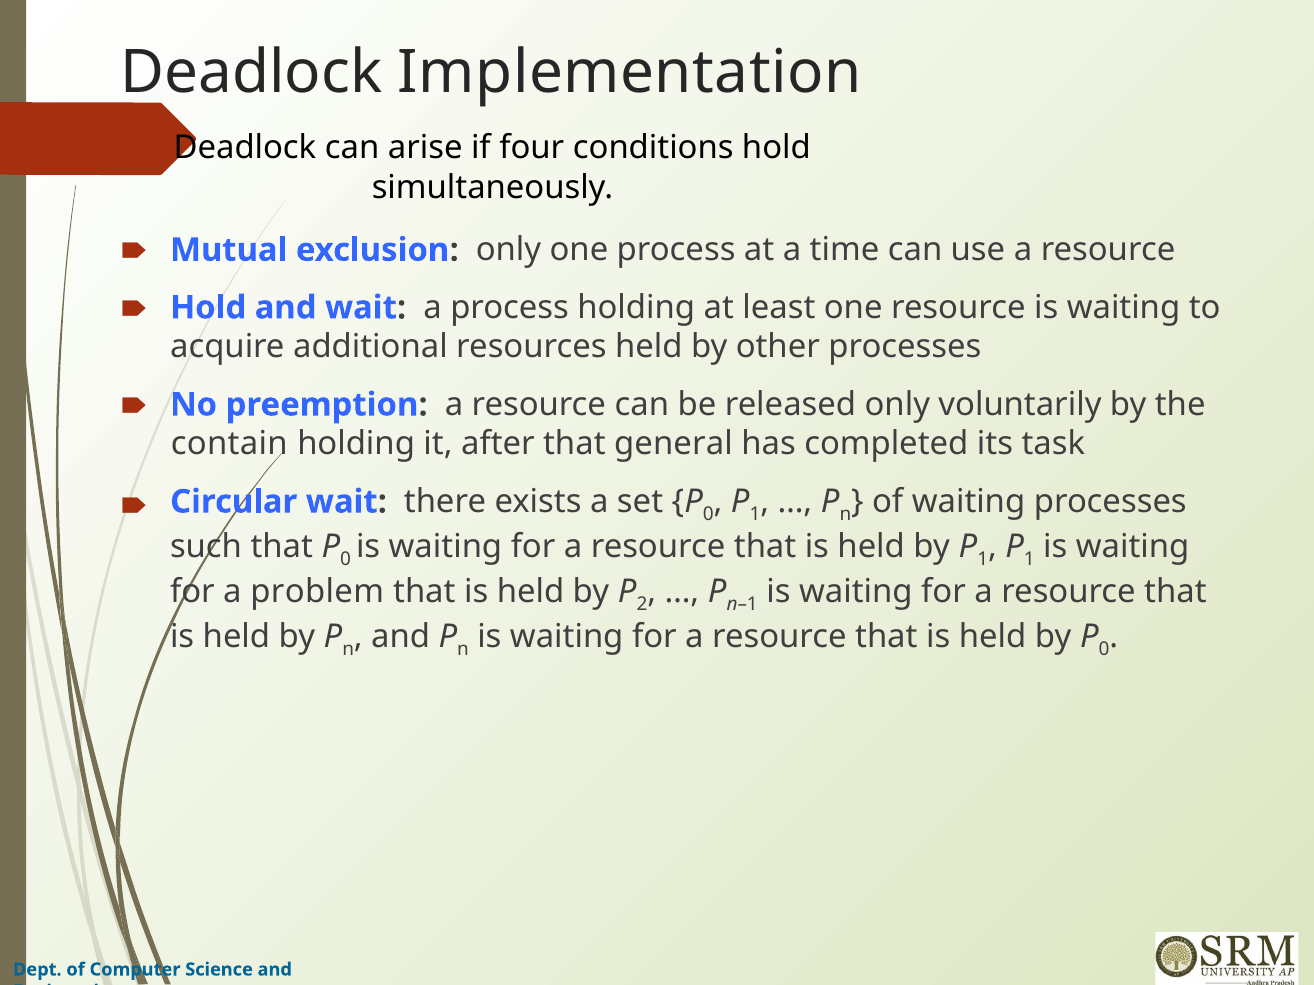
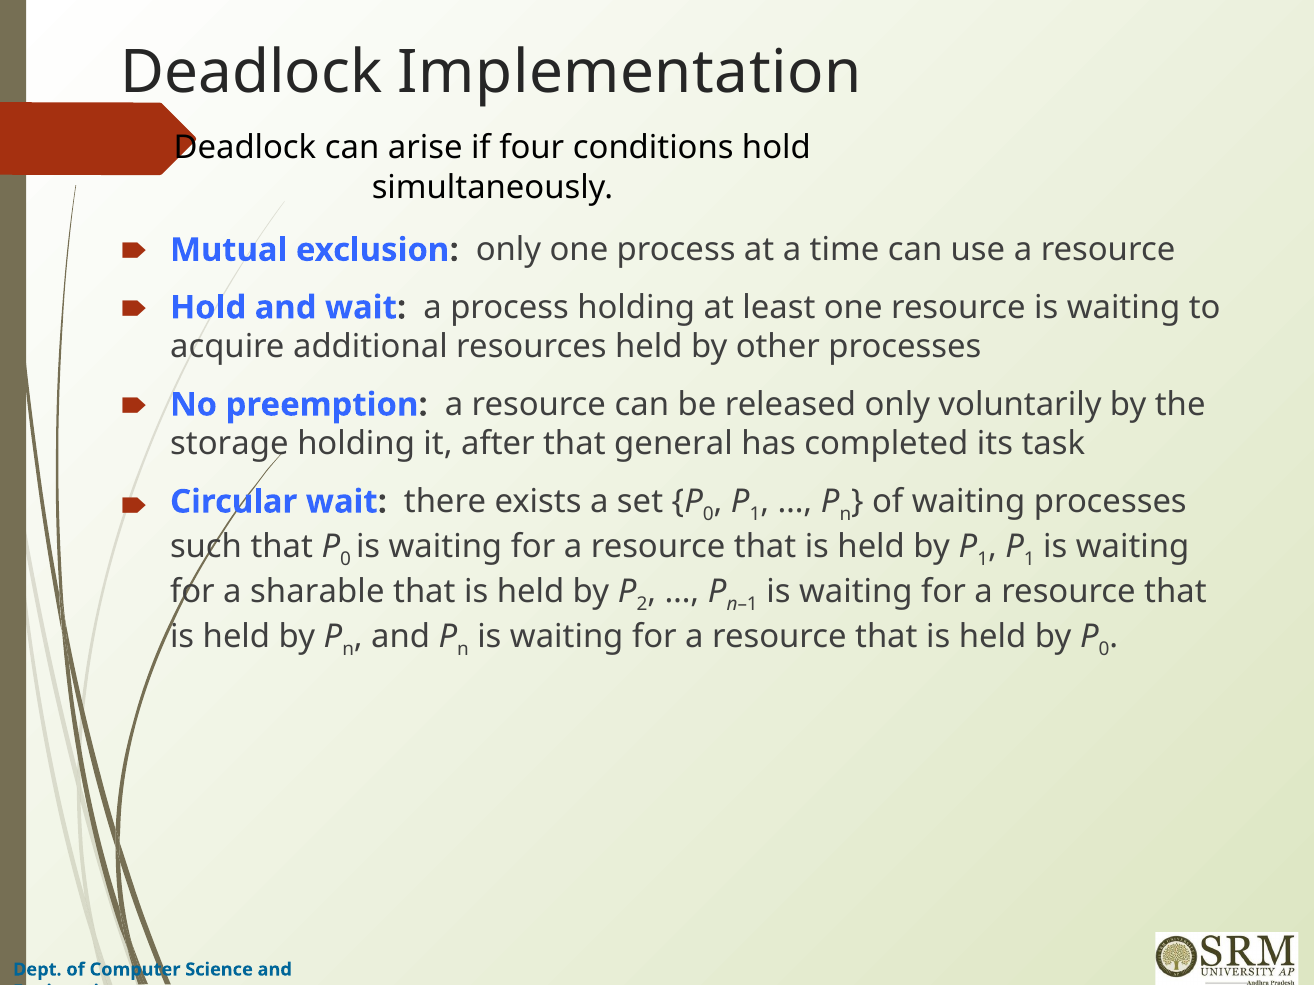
contain: contain -> storage
problem: problem -> sharable
